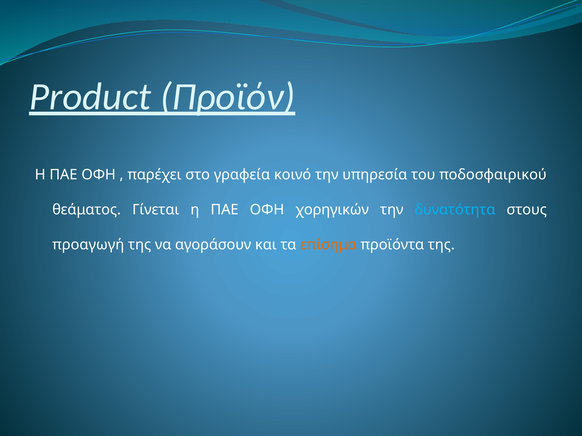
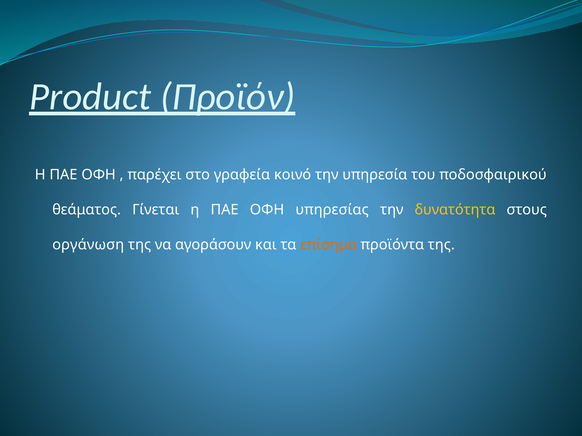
χορηγικών: χορηγικών -> υπηρεσίας
δυνατότητα colour: light blue -> yellow
προαγωγή: προαγωγή -> οργάνωση
